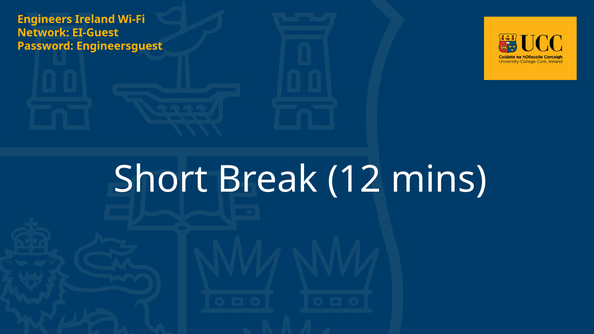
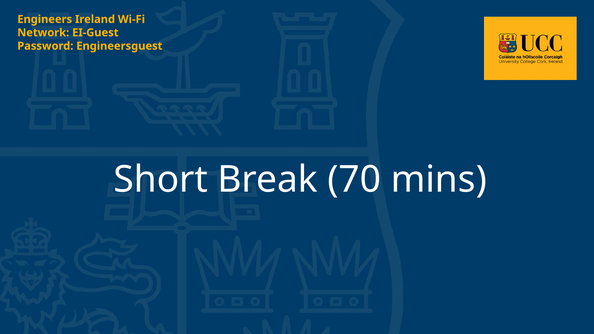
12: 12 -> 70
